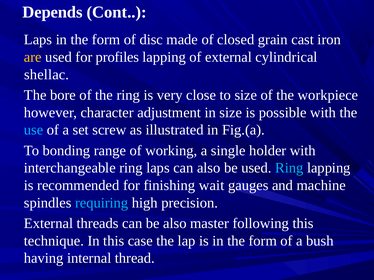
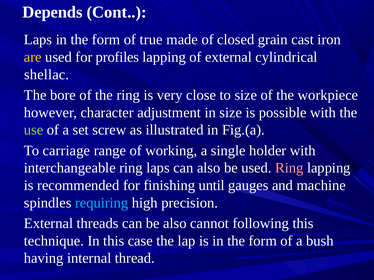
disc: disc -> true
use colour: light blue -> light green
bonding: bonding -> carriage
Ring at (289, 168) colour: light blue -> pink
wait: wait -> until
master: master -> cannot
